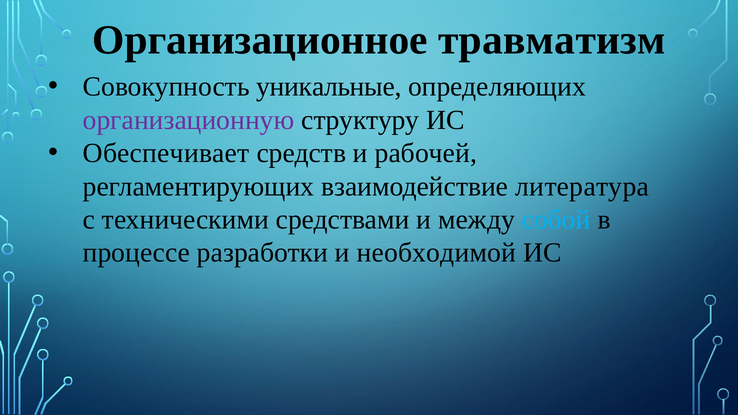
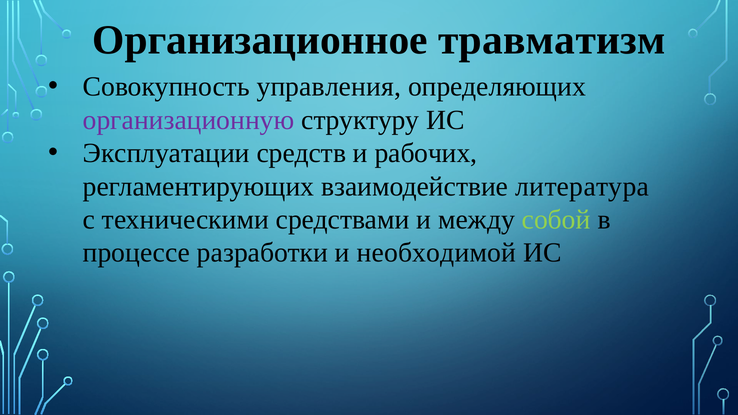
уникальные: уникальные -> управления
Обеспечивает: Обеспечивает -> Эксплуатации
рабочей: рабочей -> рабочих
собой colour: light blue -> light green
